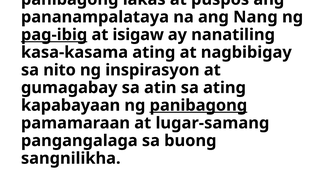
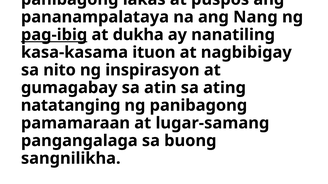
isigaw: isigaw -> dukha
kasa-kasama ating: ating -> ituon
kapabayaan: kapabayaan -> natatanging
panibagong at (198, 106) underline: present -> none
